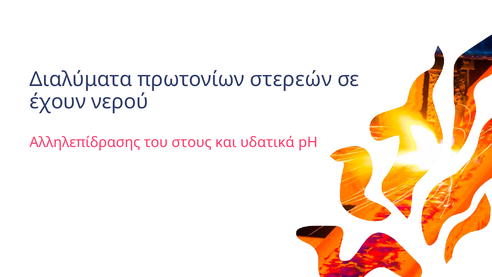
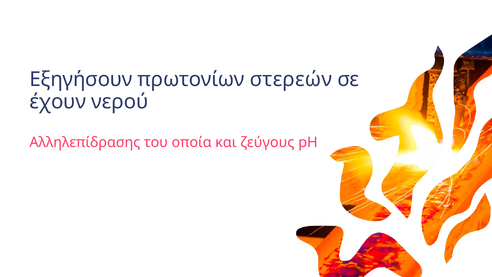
Διαλύματα: Διαλύματα -> Εξηγήσουν
στους: στους -> οποία
υδατικά: υδατικά -> ζεύγους
